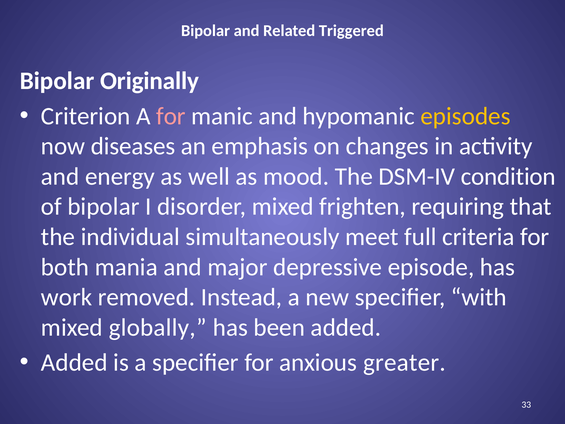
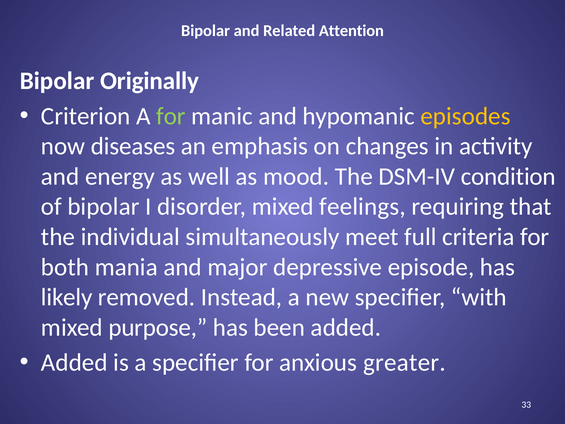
Triggered: Triggered -> Attention
for at (171, 116) colour: pink -> light green
frighten: frighten -> feelings
work: work -> likely
globally: globally -> purpose
